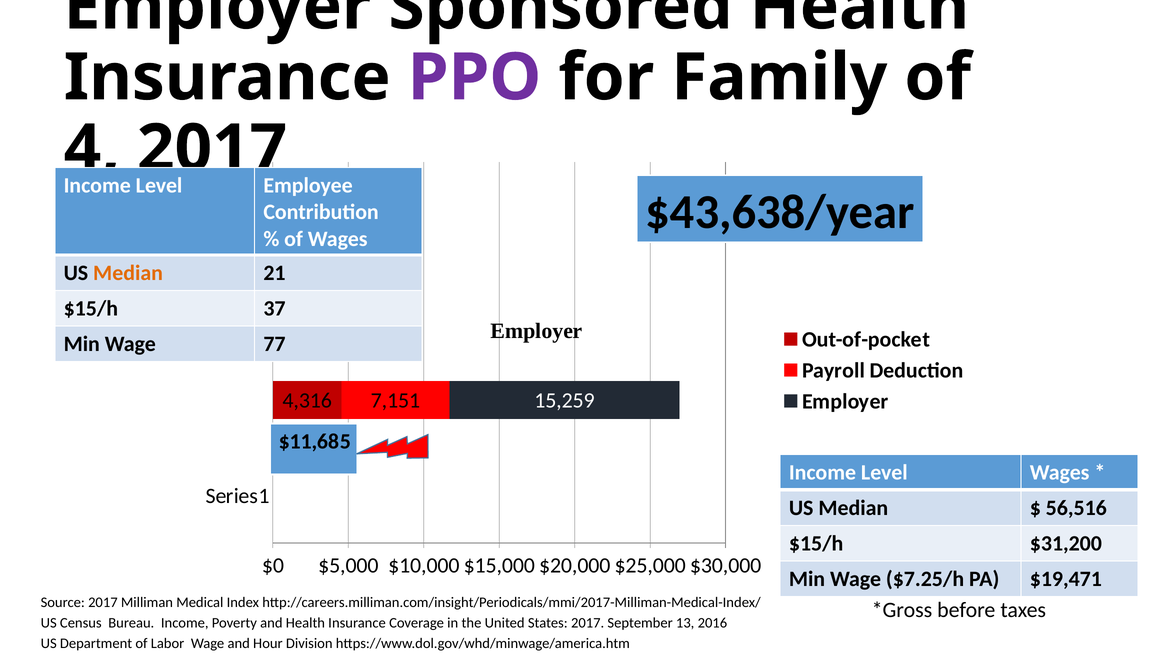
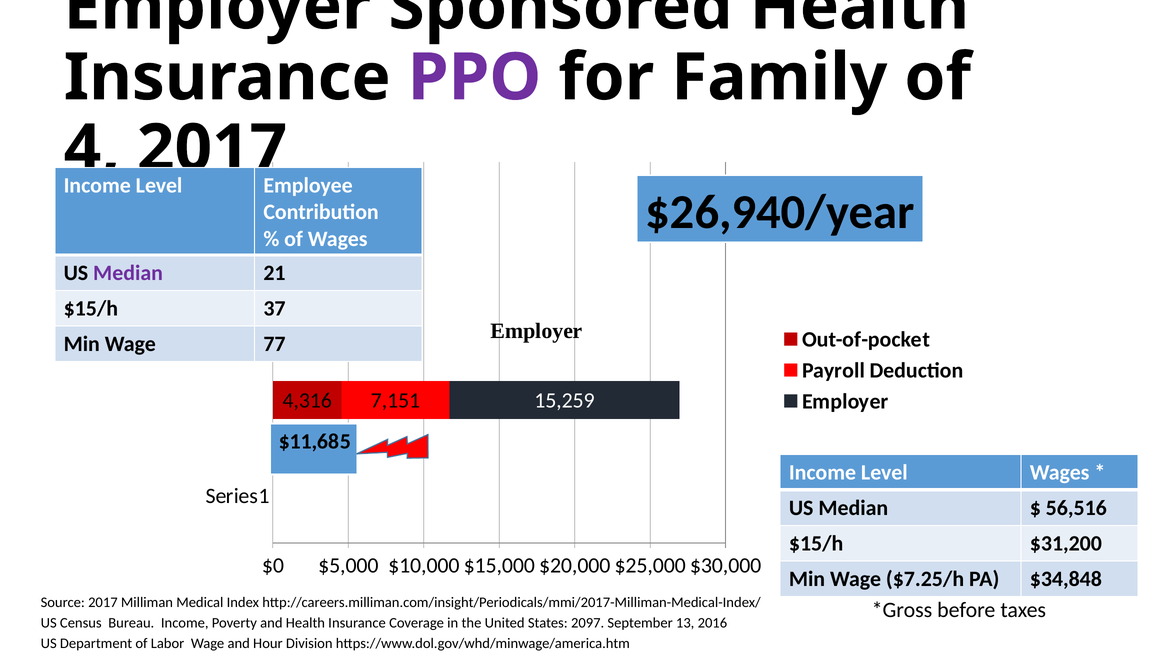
$43,638/year: $43,638/year -> $26,940/year
Median at (128, 273) colour: orange -> purple
$19,471: $19,471 -> $34,848
States 2017: 2017 -> 2097
